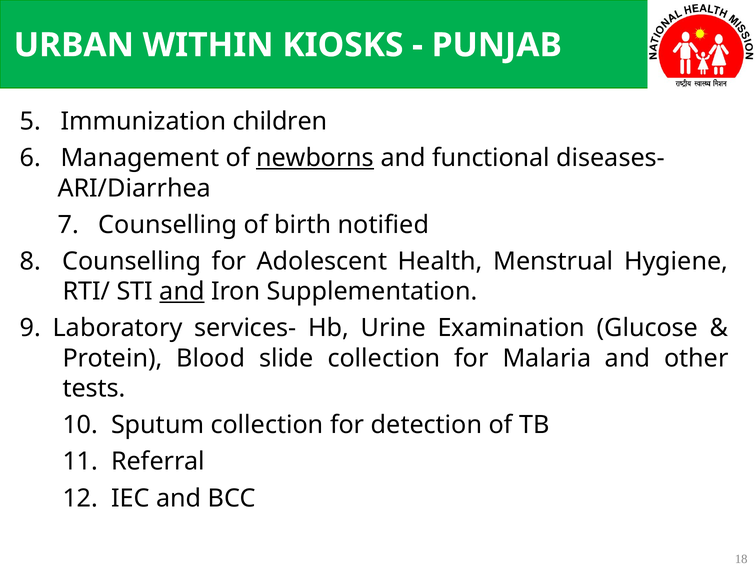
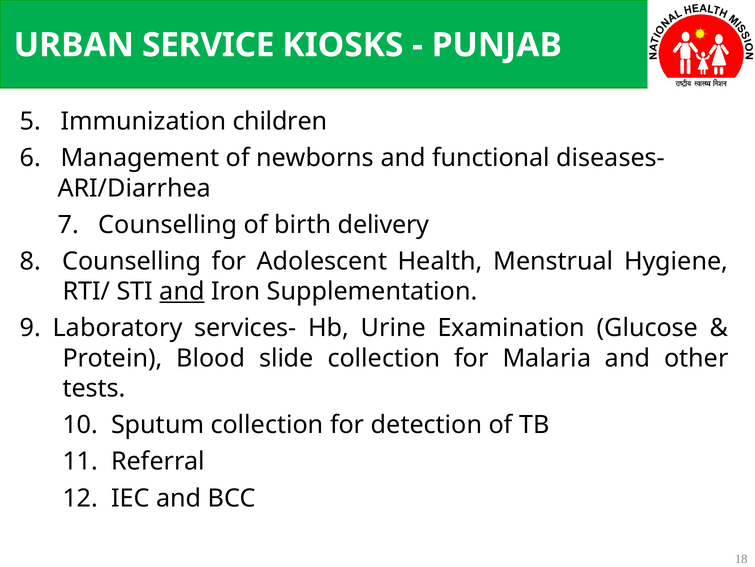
WITHIN: WITHIN -> SERVICE
newborns underline: present -> none
notified: notified -> delivery
